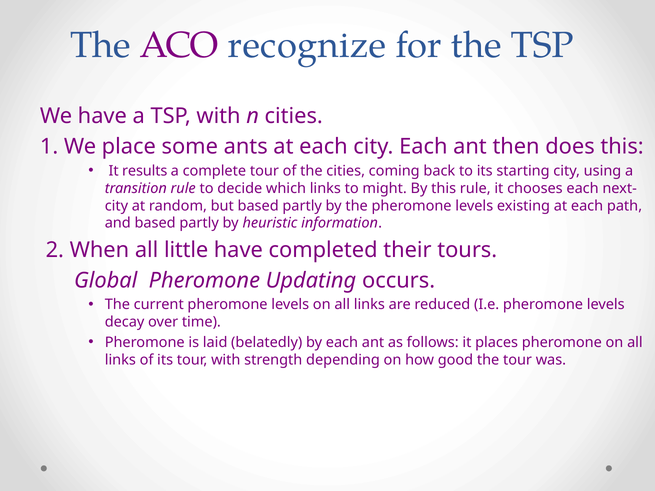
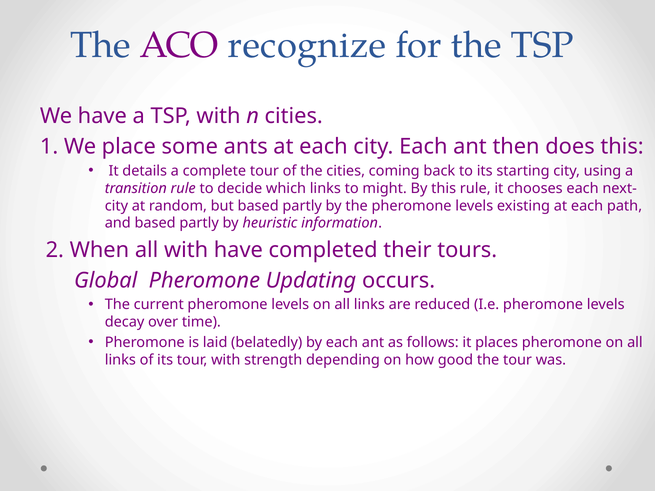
results: results -> details
all little: little -> with
